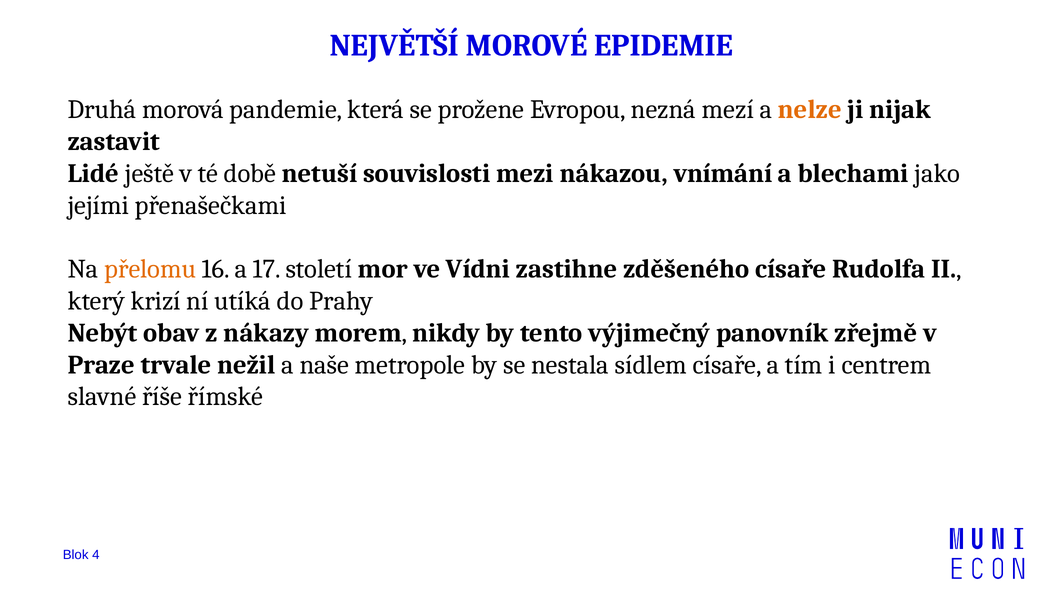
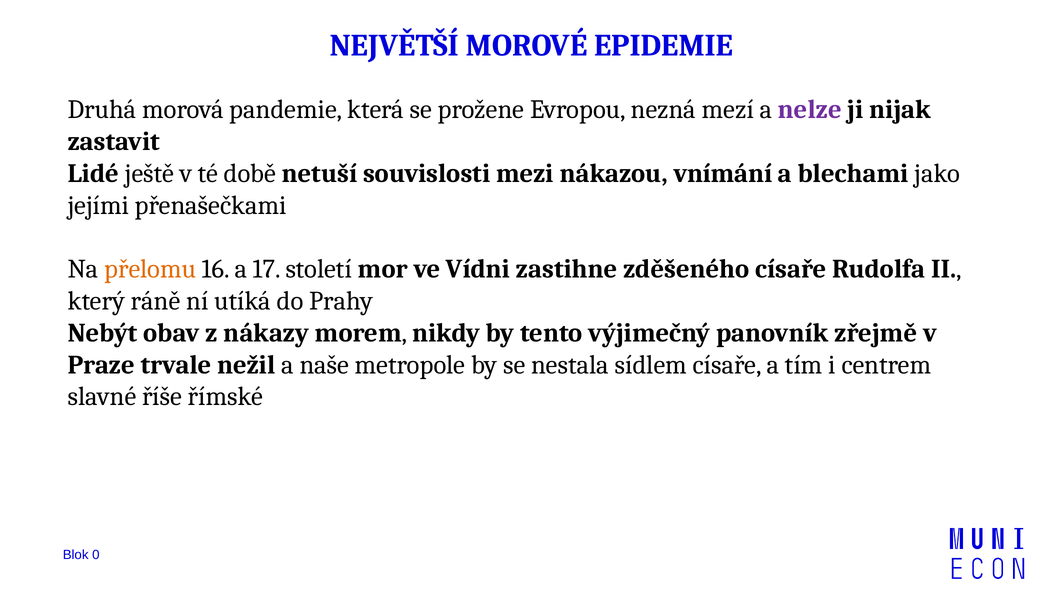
nelze colour: orange -> purple
krizí: krizí -> ráně
4: 4 -> 0
